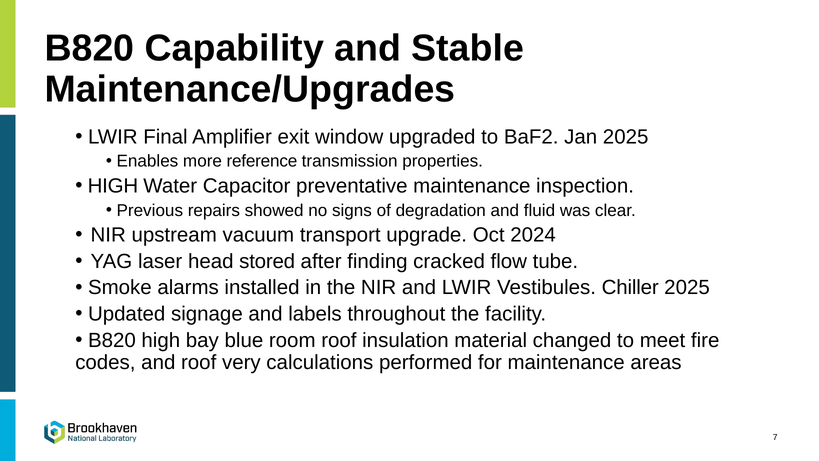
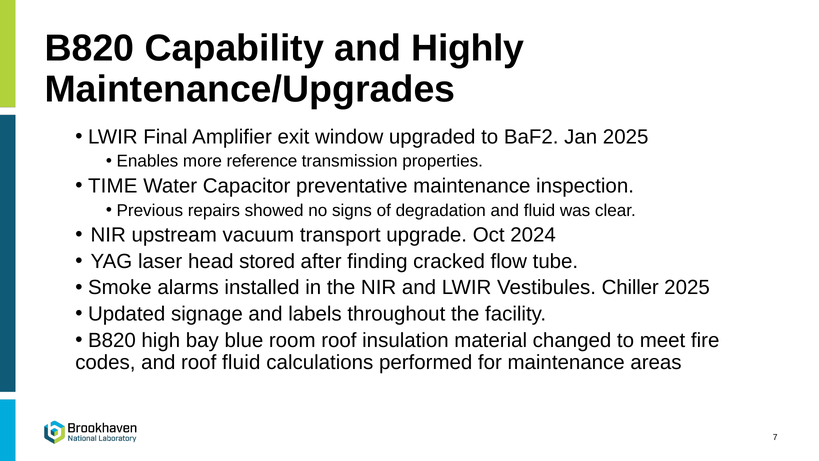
Stable: Stable -> Highly
HIGH at (113, 186): HIGH -> TIME
roof very: very -> fluid
